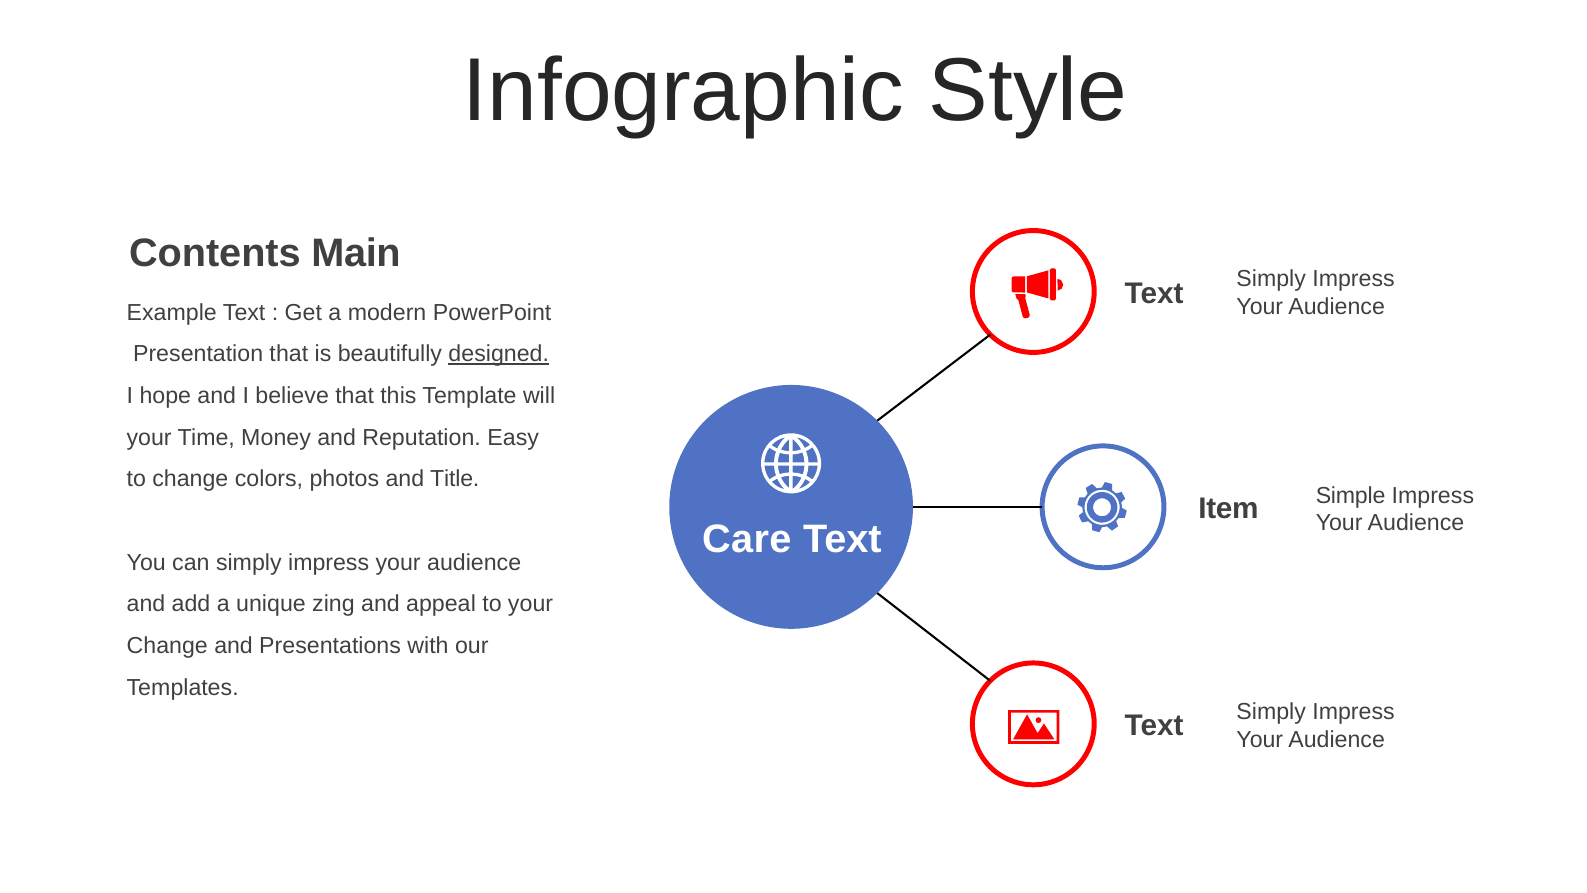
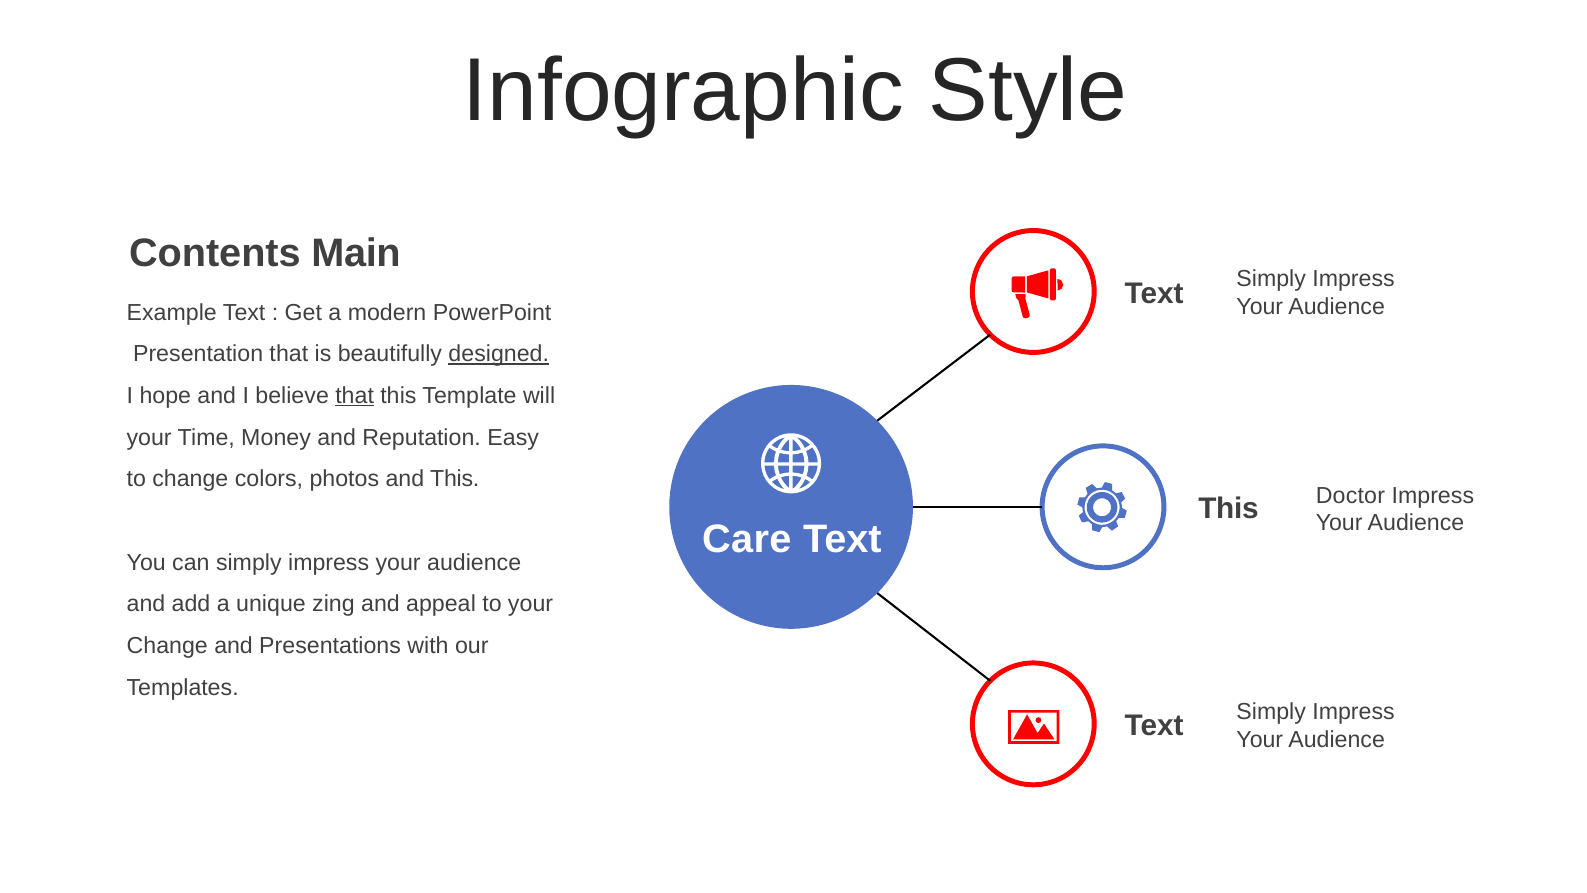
that at (355, 396) underline: none -> present
and Title: Title -> This
Simple: Simple -> Doctor
Item at (1228, 508): Item -> This
